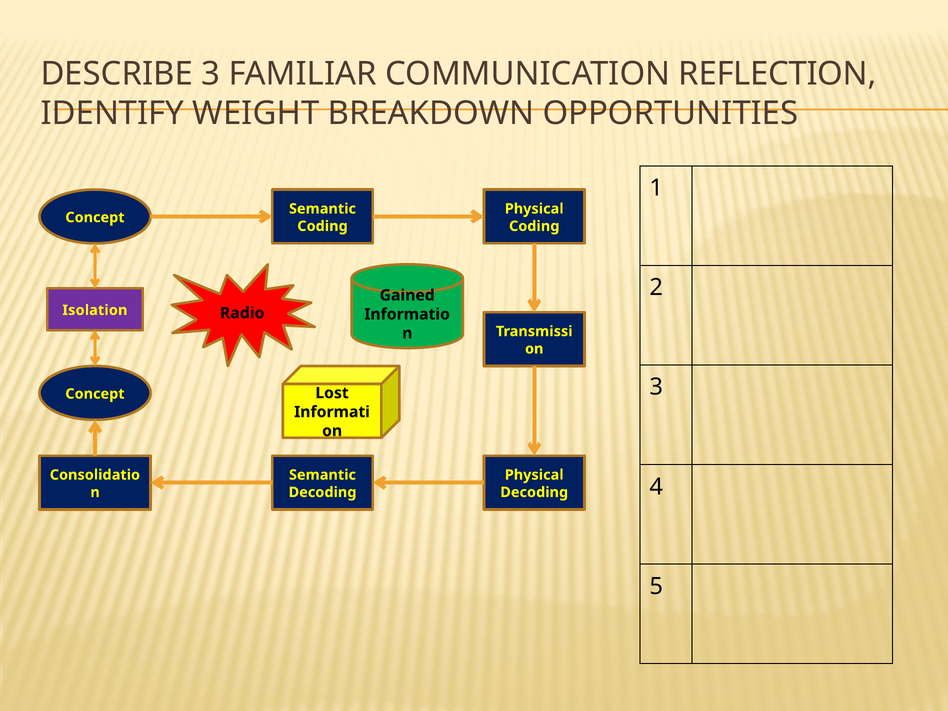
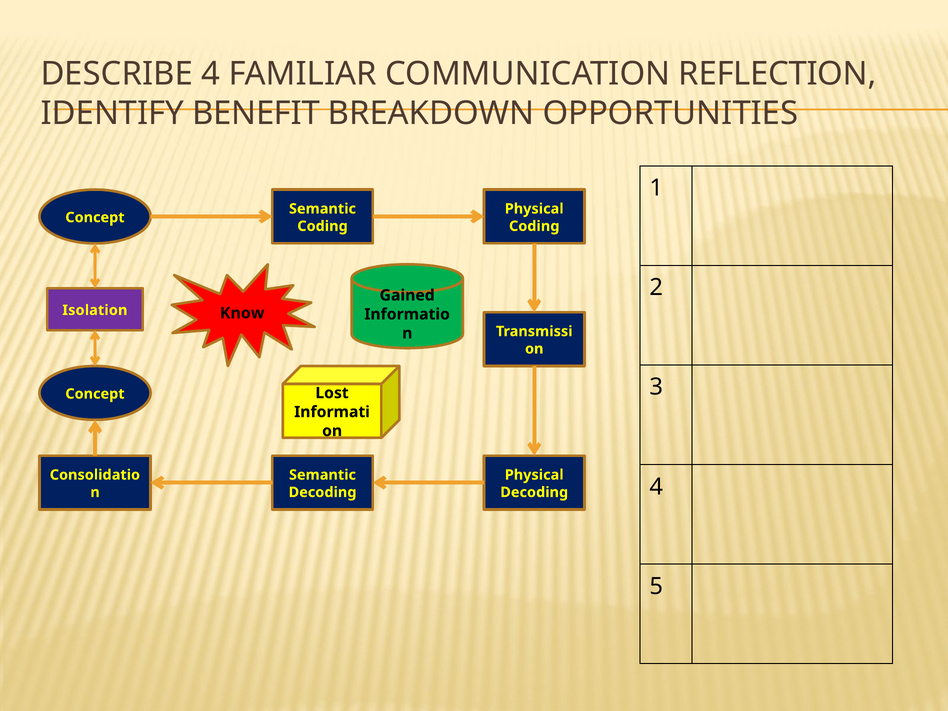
DESCRIBE 3: 3 -> 4
WEIGHT: WEIGHT -> BENEFIT
Radio: Radio -> Know
